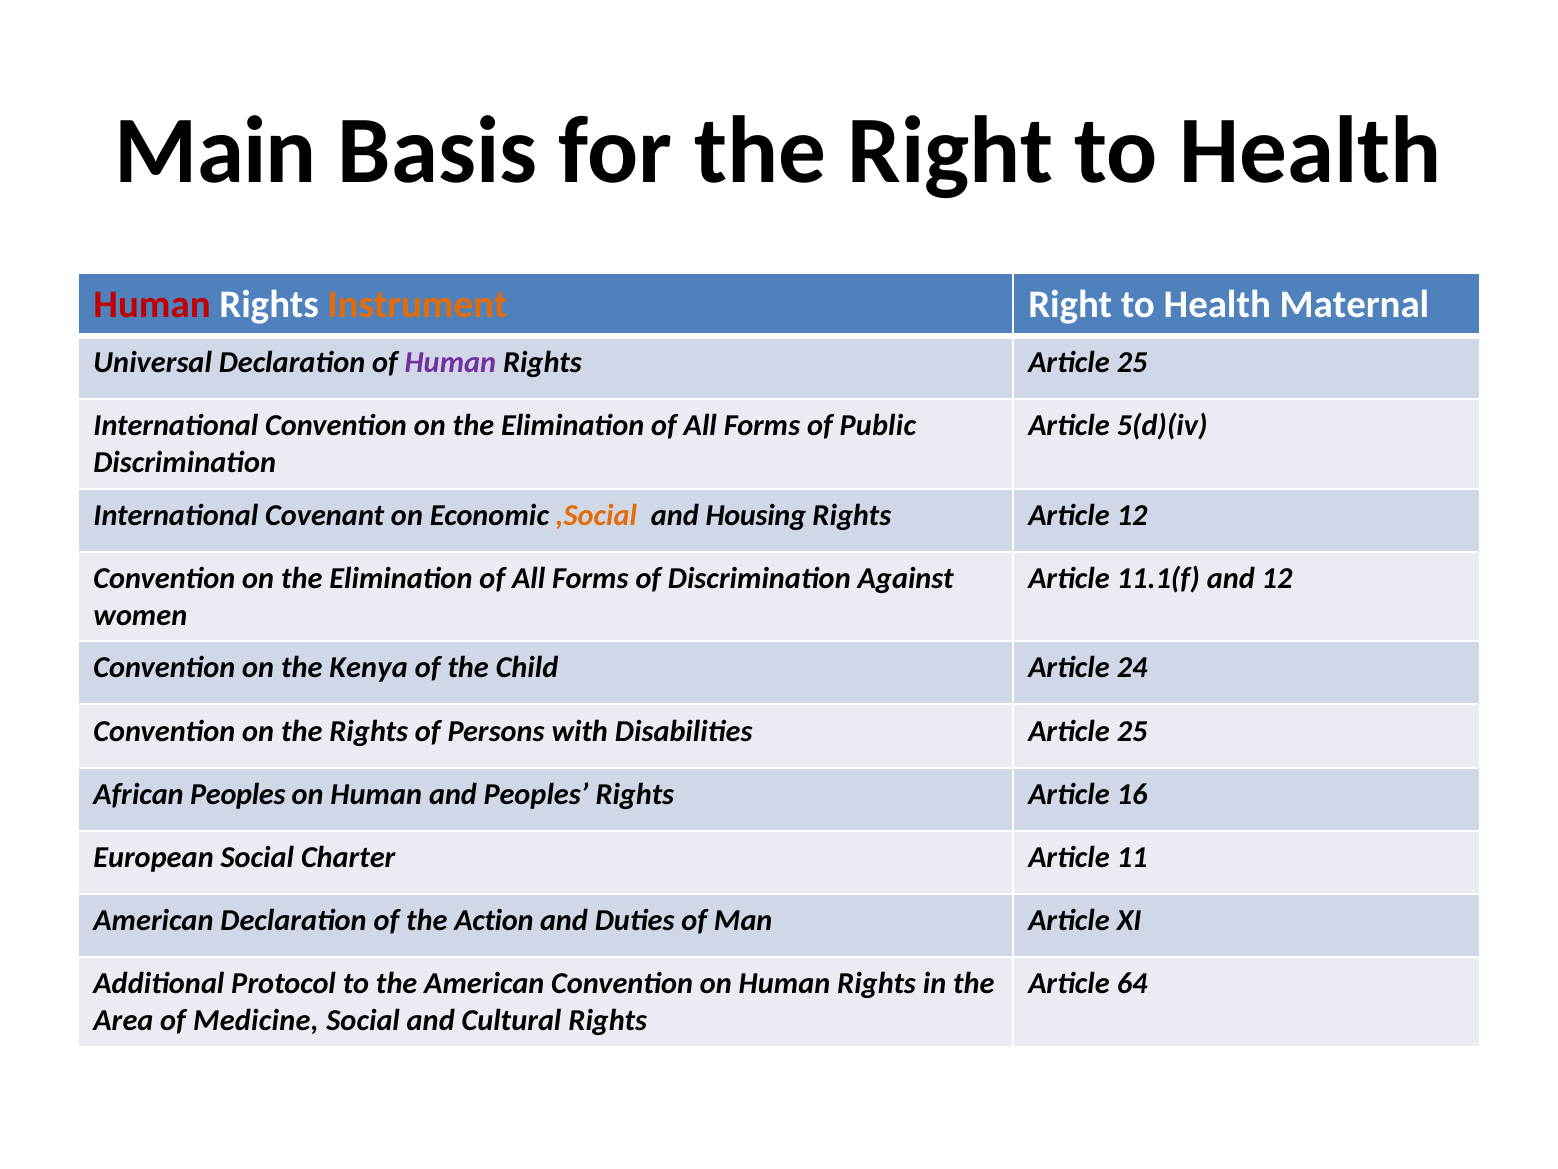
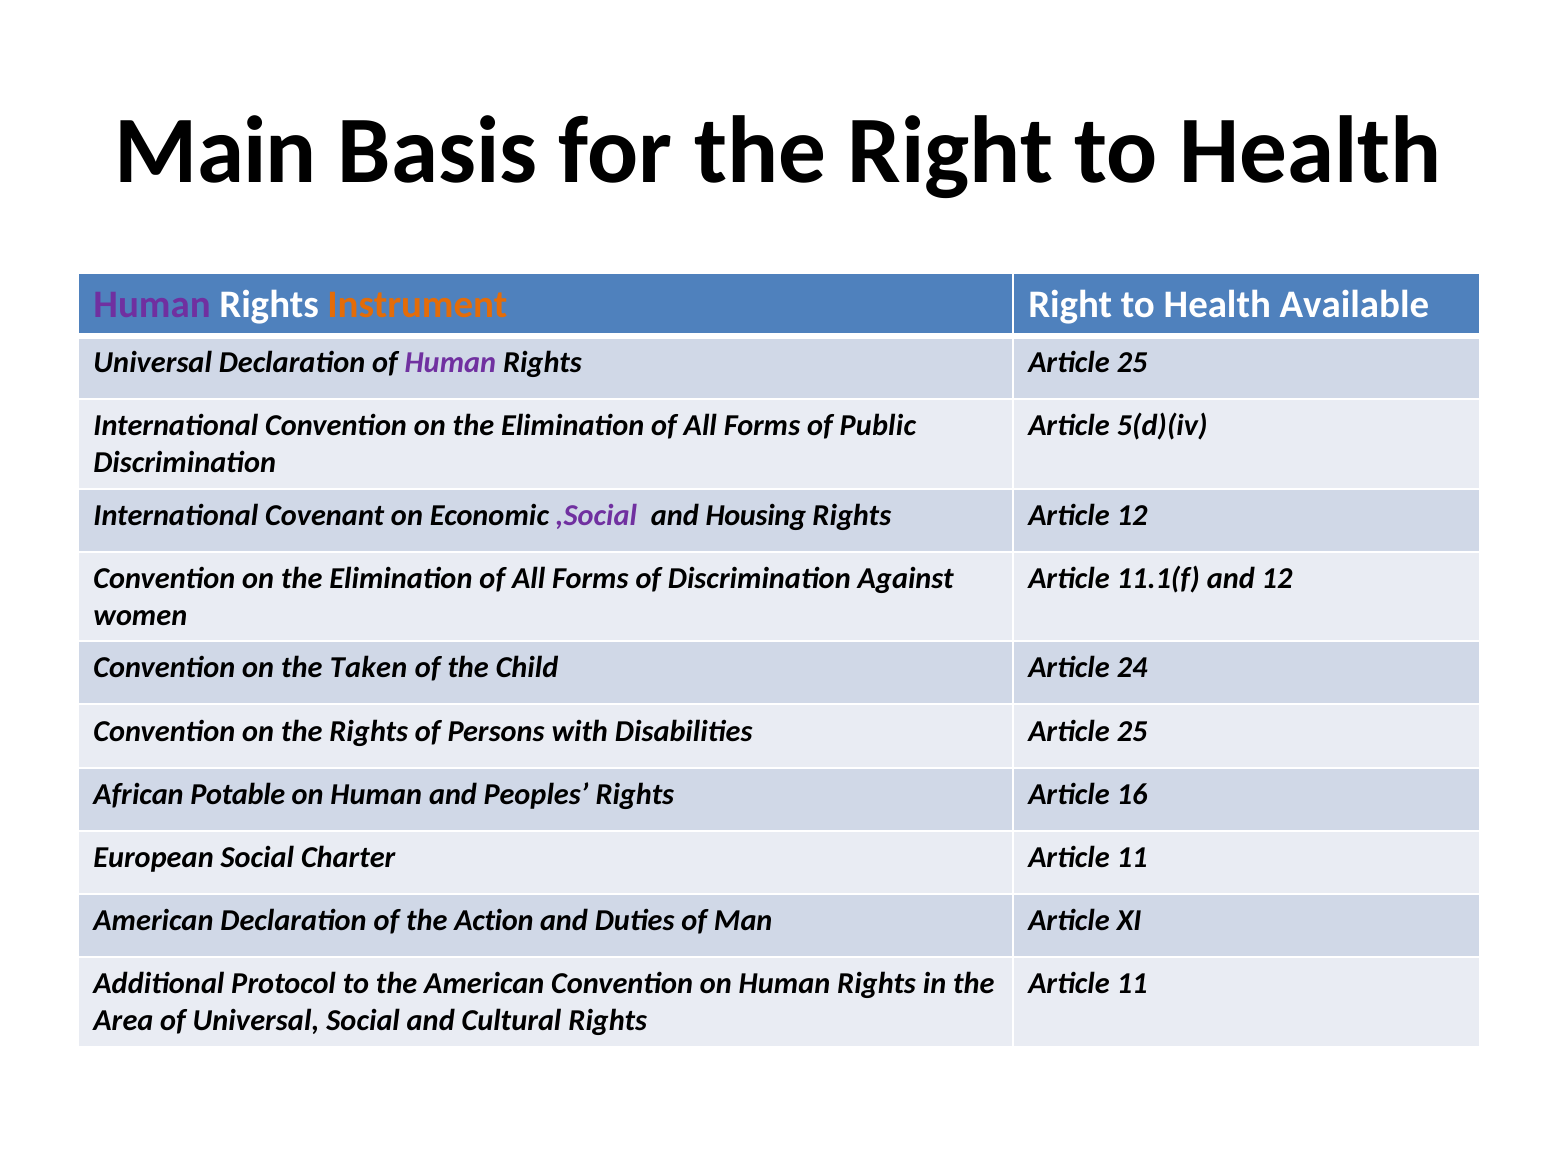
Human at (152, 305) colour: red -> purple
Maternal: Maternal -> Available
,Social colour: orange -> purple
Kenya: Kenya -> Taken
African Peoples: Peoples -> Potable
64 at (1132, 983): 64 -> 11
of Medicine: Medicine -> Universal
